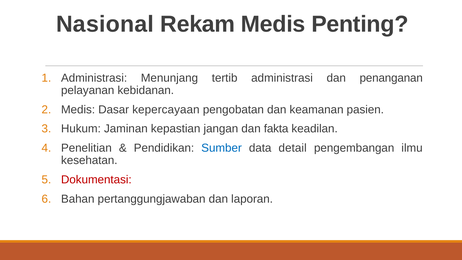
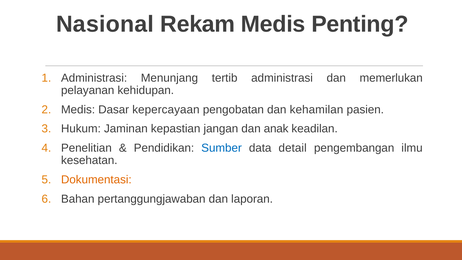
penanganan: penanganan -> memerlukan
kebidanan: kebidanan -> kehidupan
keamanan: keamanan -> kehamilan
fakta: fakta -> anak
Dokumentasi colour: red -> orange
